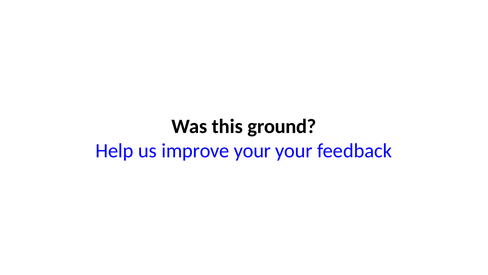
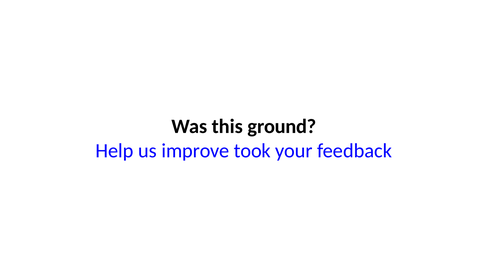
improve your: your -> took
